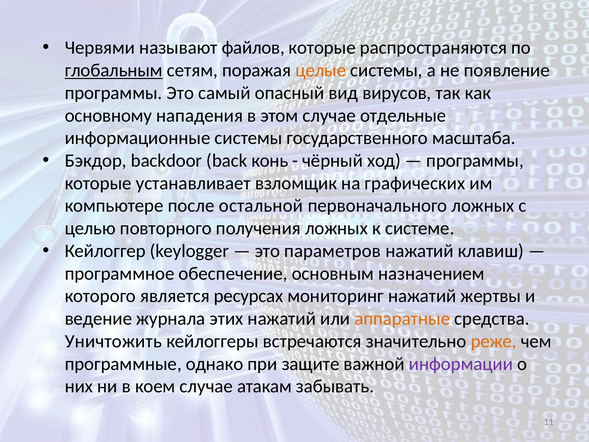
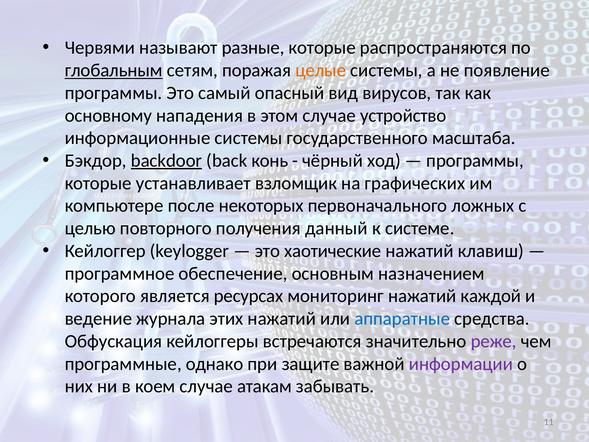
файлов: файлов -> разные
отдельные: отдельные -> устройство
backdoor underline: none -> present
остальной: остальной -> некоторых
получения ложных: ложных -> данный
параметров: параметров -> хаотические
жертвы: жертвы -> каждой
аппаратные colour: orange -> blue
Уничтожить: Уничтожить -> Обфускация
реже colour: orange -> purple
